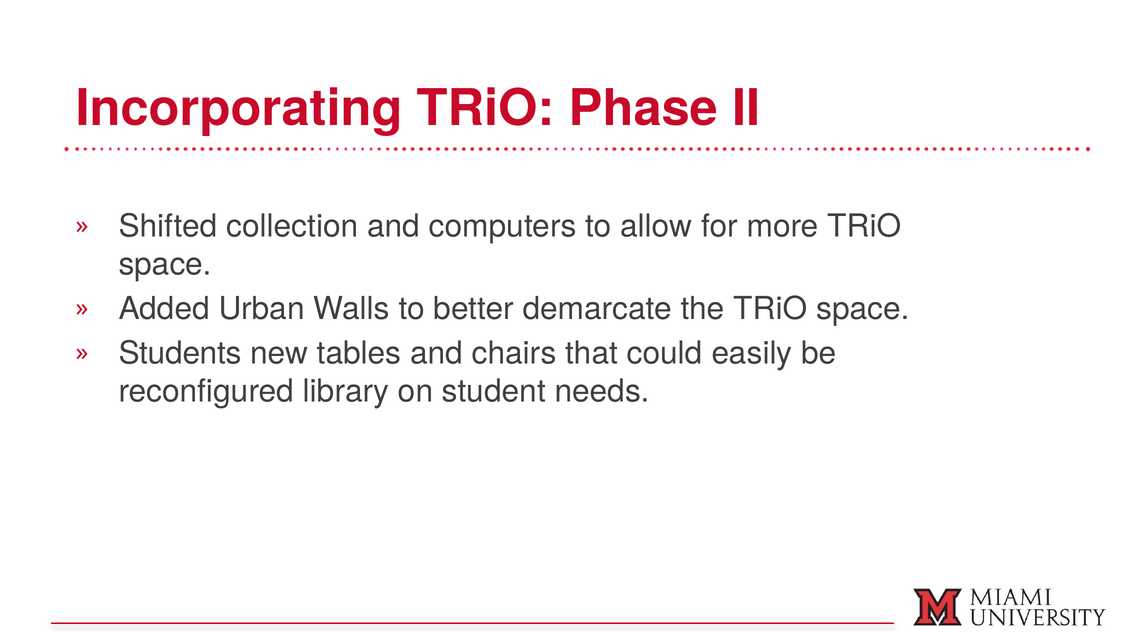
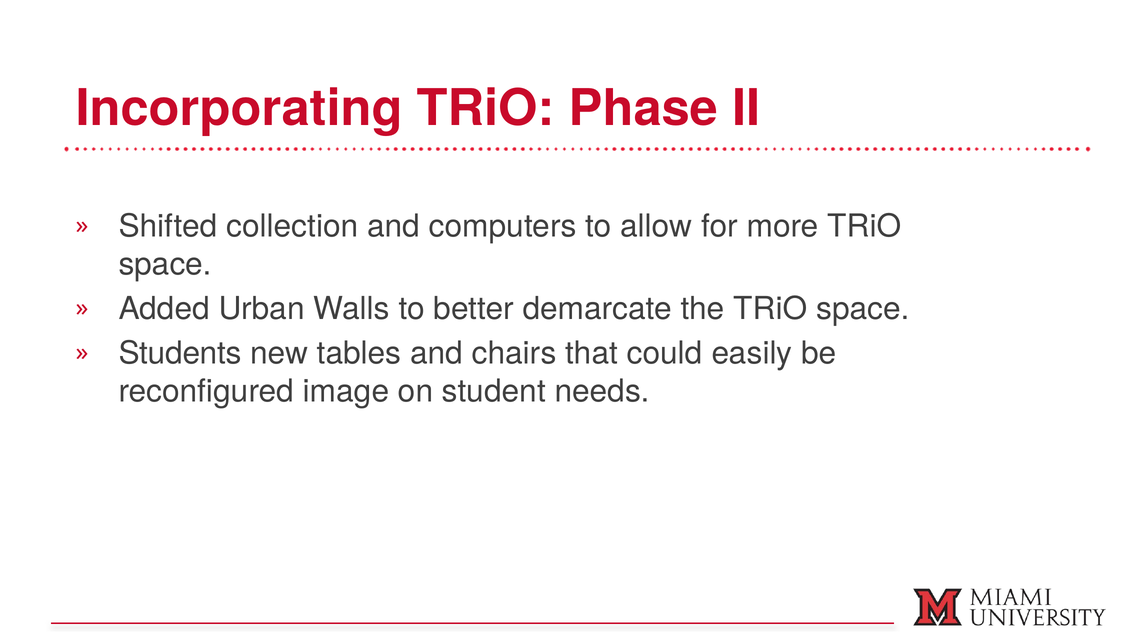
library: library -> image
